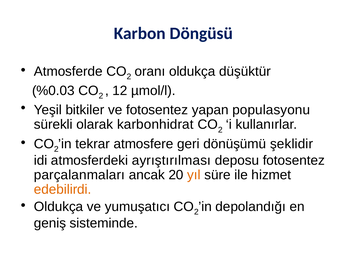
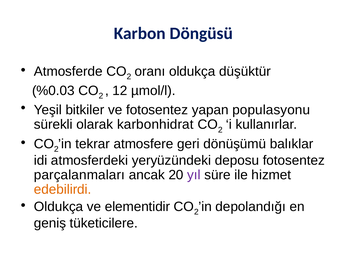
şeklidir: şeklidir -> balıklar
ayrıştırılması: ayrıştırılması -> yeryüzündeki
yıl colour: orange -> purple
yumuşatıcı: yumuşatıcı -> elementidir
sisteminde: sisteminde -> tüketicilere
